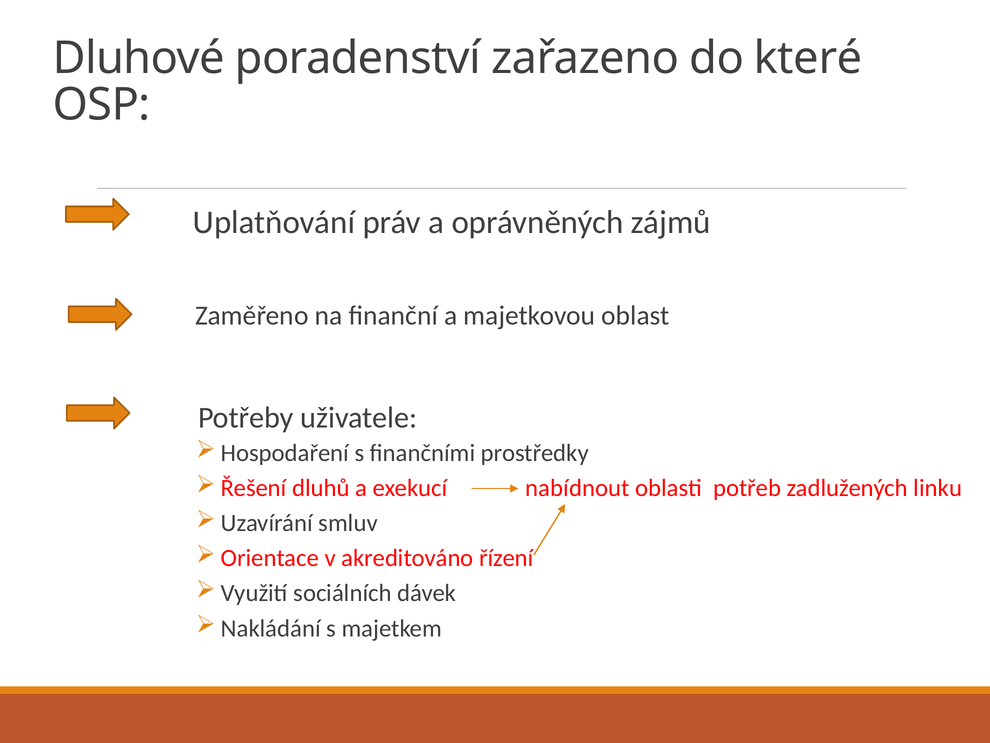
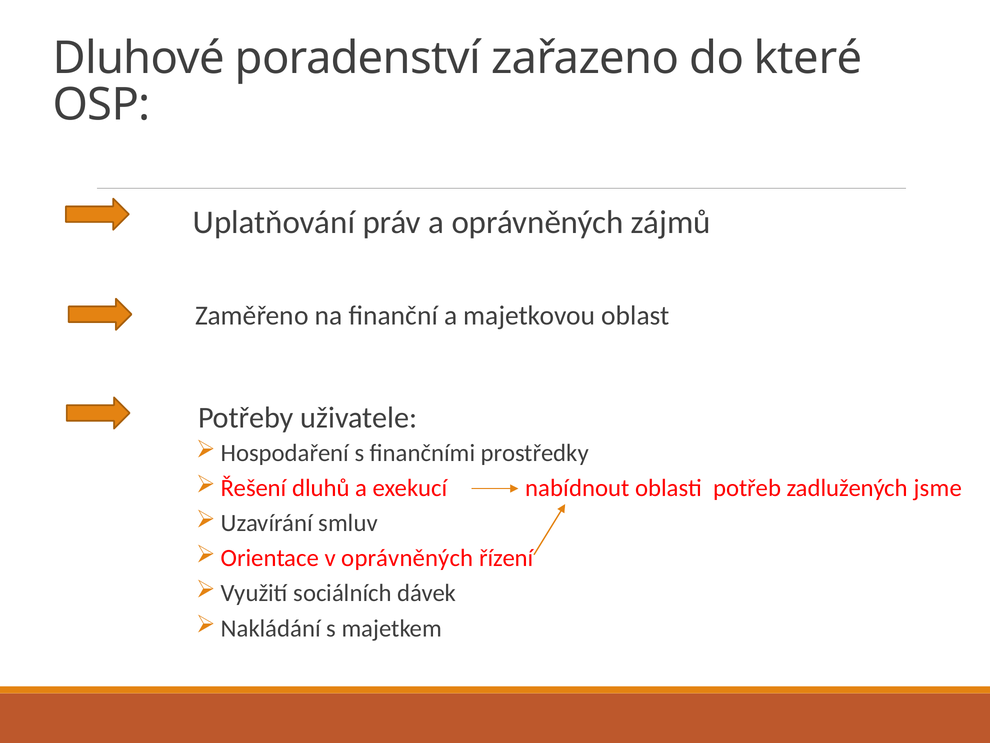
linku: linku -> jsme
v akreditováno: akreditováno -> oprávněných
